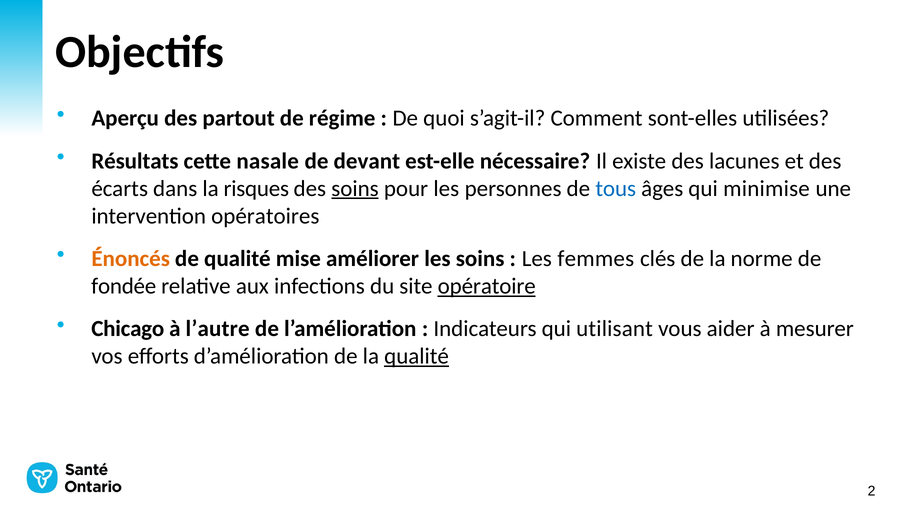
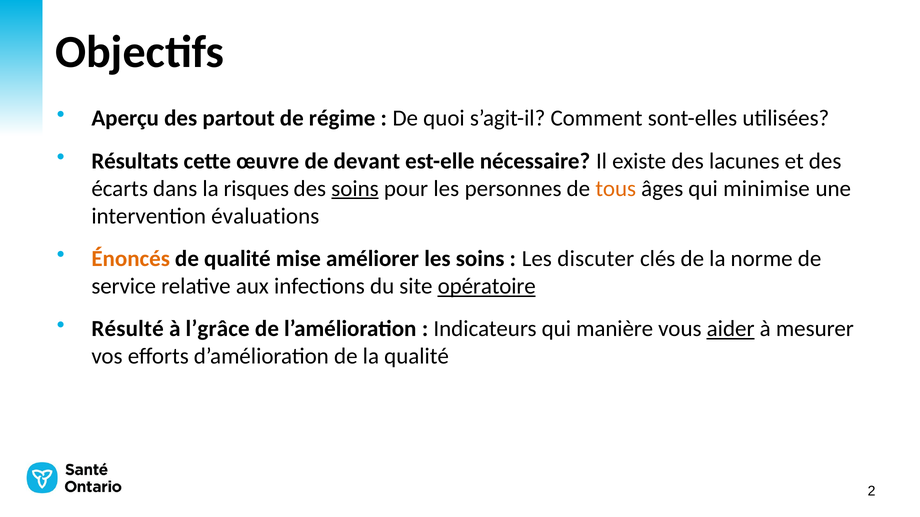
nasale: nasale -> œuvre
tous colour: blue -> orange
opératoires: opératoires -> évaluations
femmes: femmes -> discuter
fondée: fondée -> service
Chicago: Chicago -> Résulté
l’autre: l’autre -> l’grâce
utilisant: utilisant -> manière
aider underline: none -> present
qualité at (417, 357) underline: present -> none
